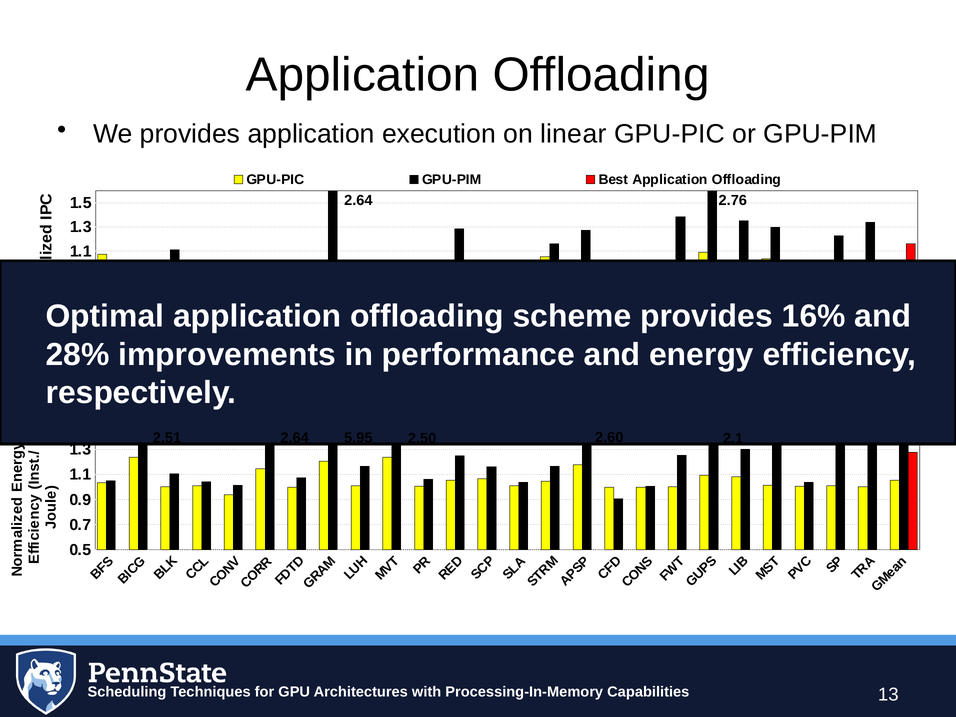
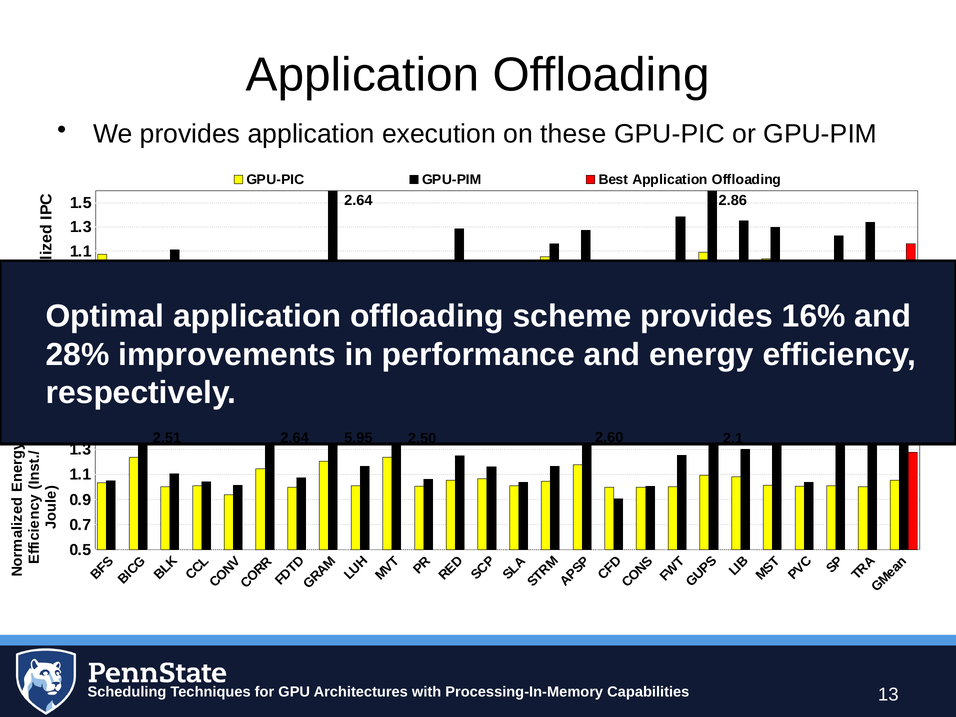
linear: linear -> these
2.76: 2.76 -> 2.86
